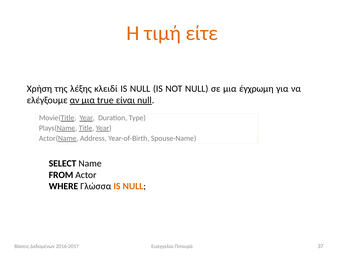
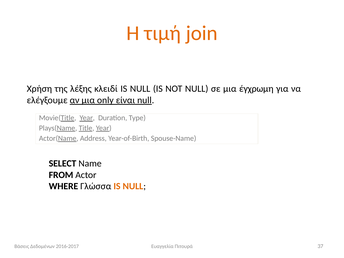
είτε: είτε -> join
true: true -> only
